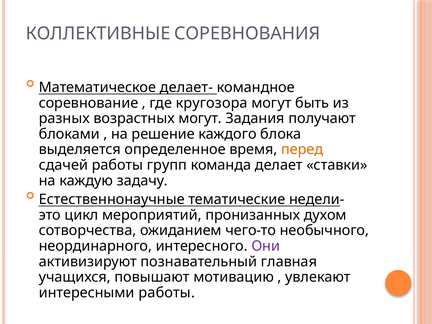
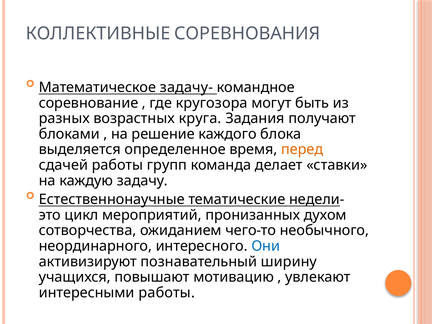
делает-: делает- -> задачу-
возрастных могут: могут -> круга
Они colour: purple -> blue
главная: главная -> ширину
